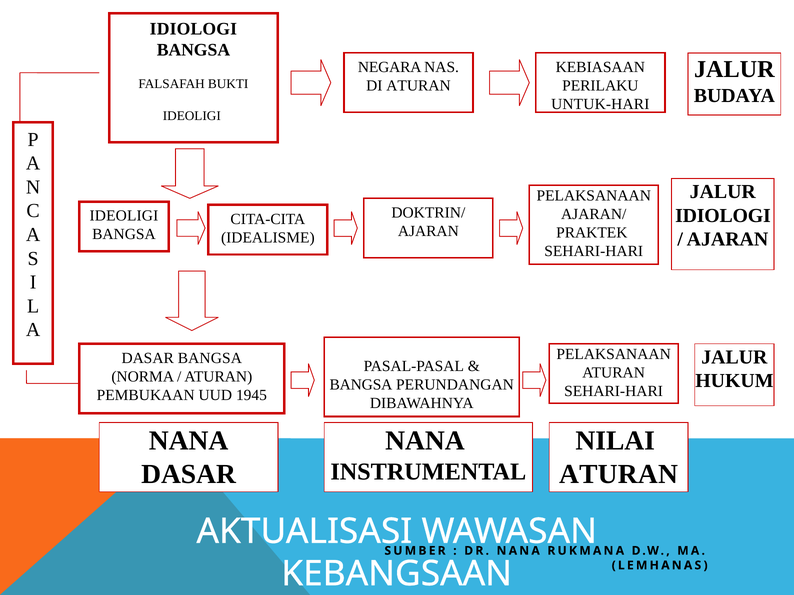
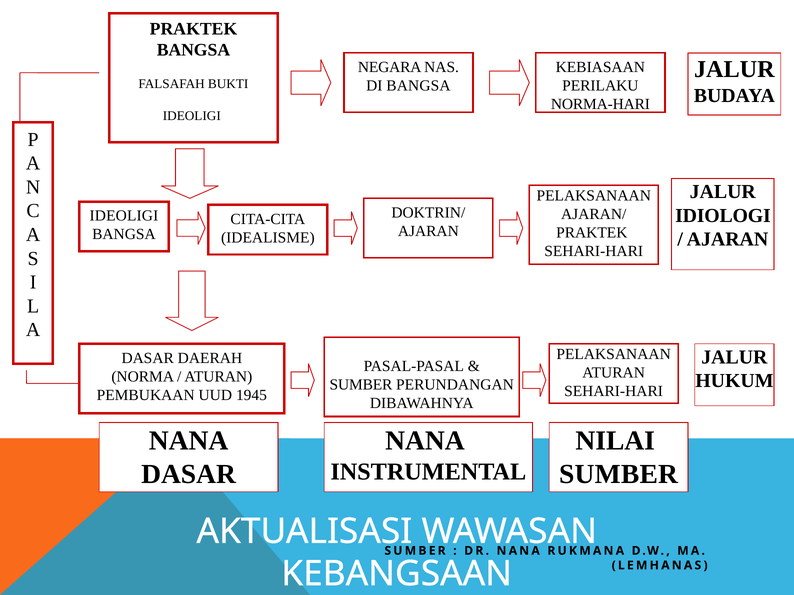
IDIOLOGI at (193, 29): IDIOLOGI -> PRAKTEK
DI ATURAN: ATURAN -> BANGSA
UNTUK-HARI: UNTUK-HARI -> NORMA-HARI
DASAR BANGSA: BANGSA -> DAERAH
BANGSA at (361, 385): BANGSA -> SUMBER
ATURAN at (619, 474): ATURAN -> SUMBER
